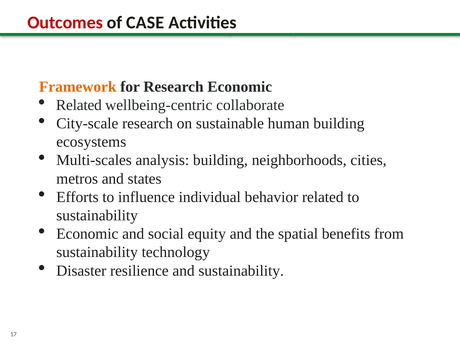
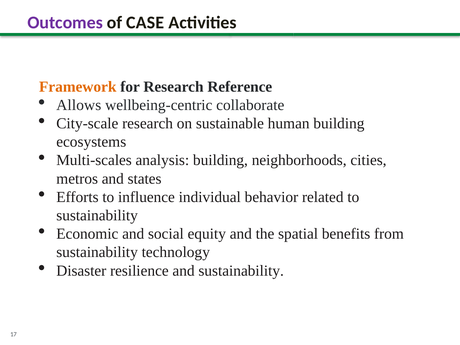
Outcomes colour: red -> purple
Research Economic: Economic -> Reference
Related at (79, 105): Related -> Allows
